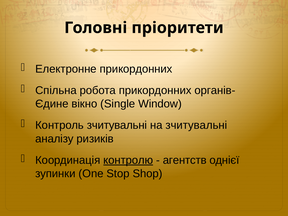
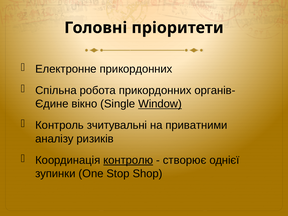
Window underline: none -> present
на зчитувальні: зчитувальні -> приватними
агентств: агентств -> створює
